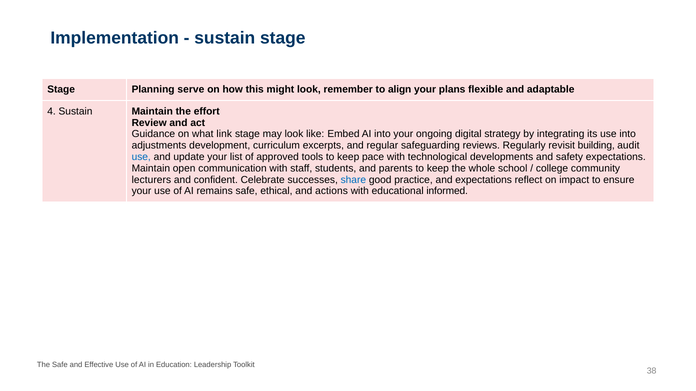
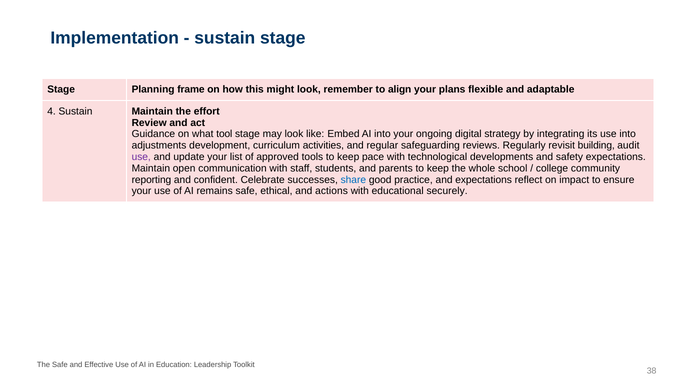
serve: serve -> frame
link: link -> tool
excerpts: excerpts -> activities
use at (141, 157) colour: blue -> purple
lecturers: lecturers -> reporting
informed: informed -> securely
